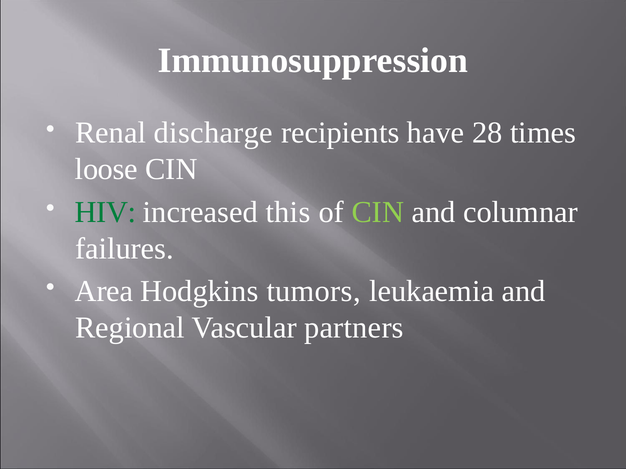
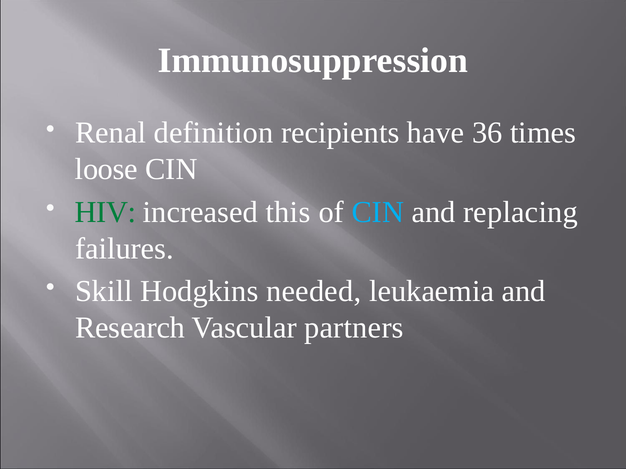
discharge: discharge -> definition
28: 28 -> 36
CIN at (378, 212) colour: light green -> light blue
columnar: columnar -> replacing
Area: Area -> Skill
tumors: tumors -> needed
Regional: Regional -> Research
